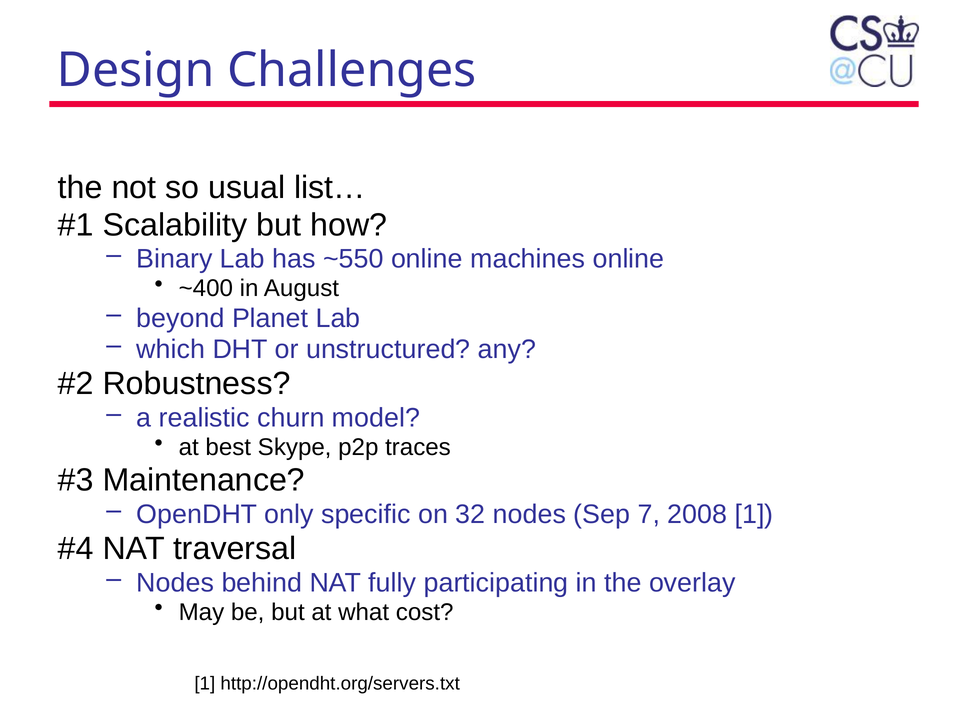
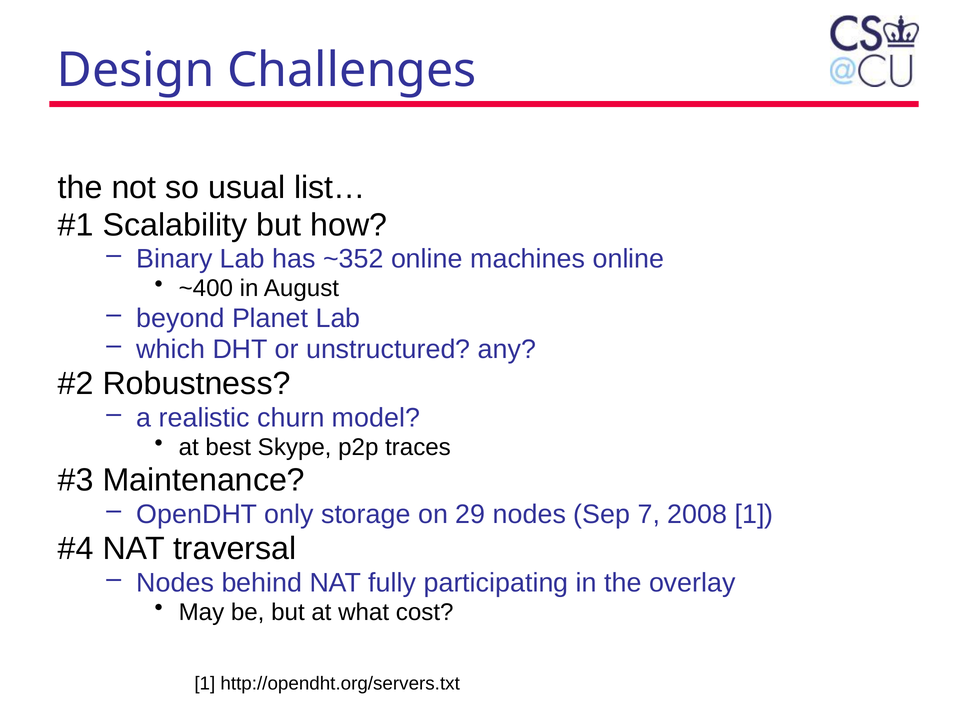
~550: ~550 -> ~352
specific: specific -> storage
32: 32 -> 29
